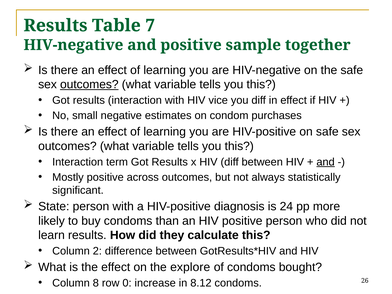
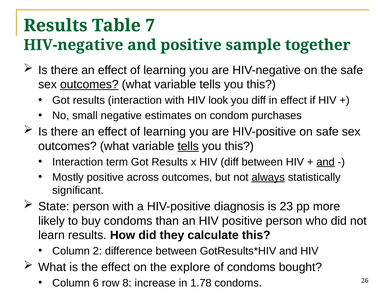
vice: vice -> look
tells at (188, 146) underline: none -> present
always underline: none -> present
24: 24 -> 23
8: 8 -> 6
0: 0 -> 8
8.12: 8.12 -> 1.78
